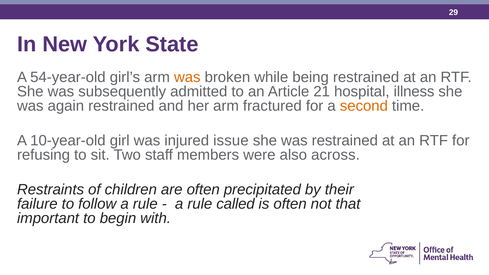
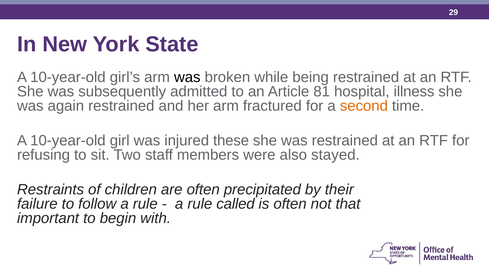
54-year-old at (68, 77): 54-year-old -> 10-year-old
was at (187, 77) colour: orange -> black
21: 21 -> 81
issue: issue -> these
across: across -> stayed
